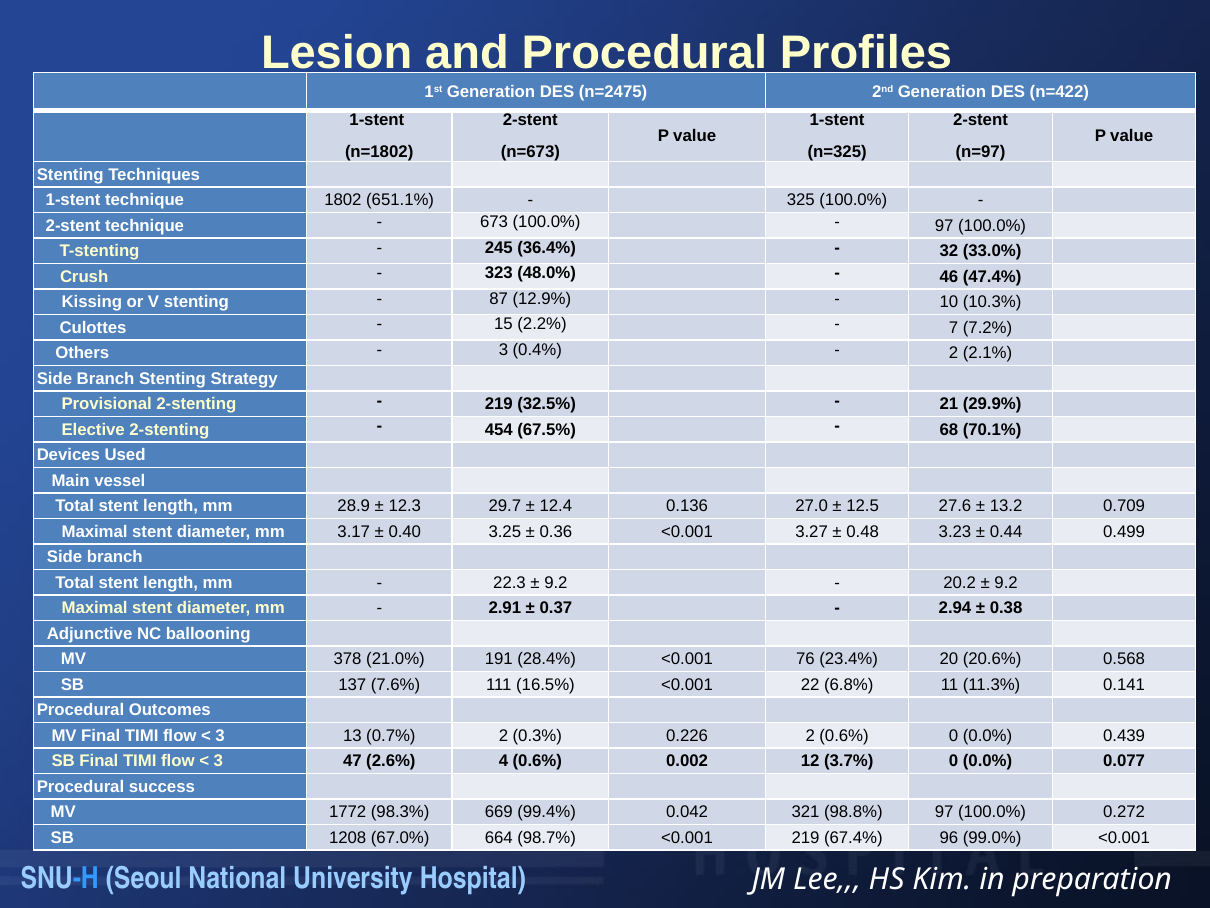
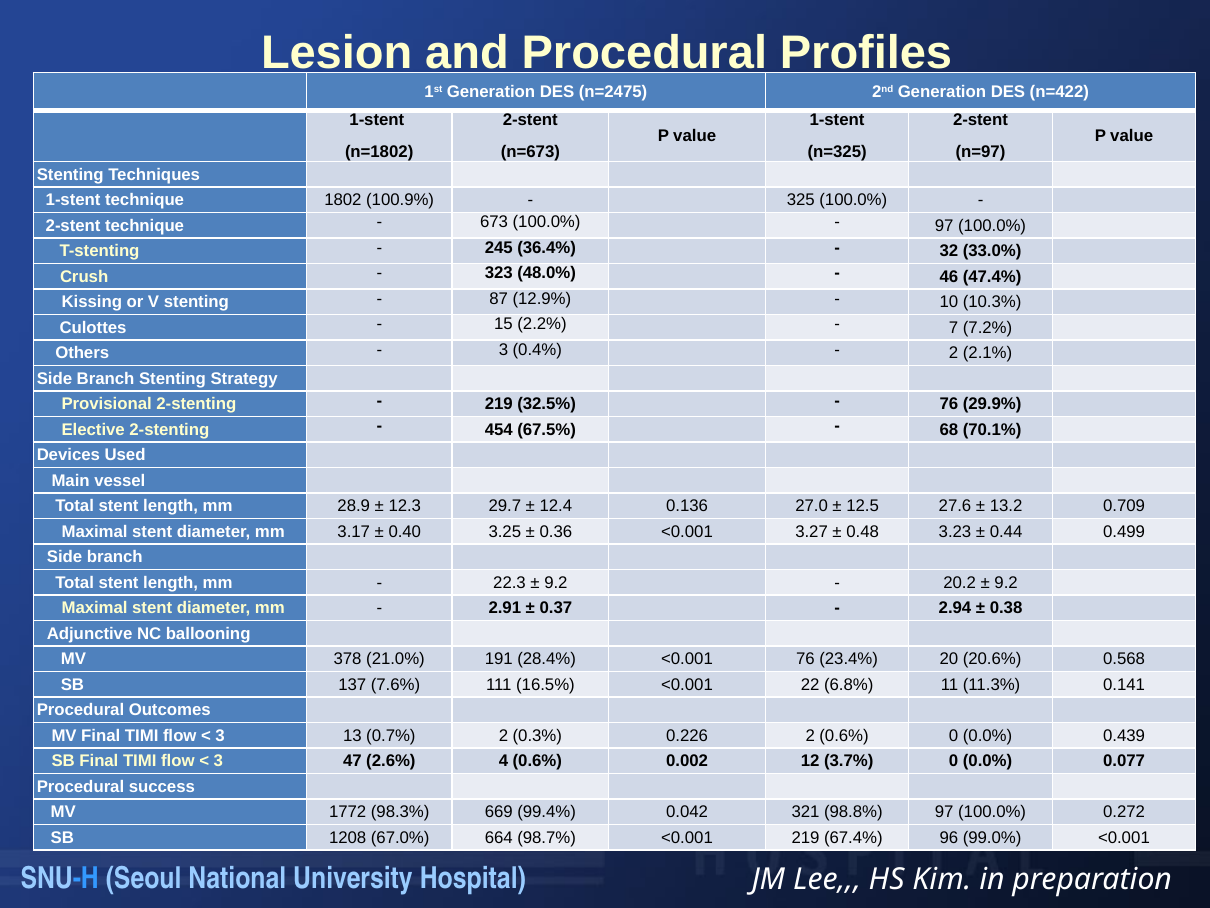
651.1%: 651.1% -> 100.9%
21 at (949, 404): 21 -> 76
